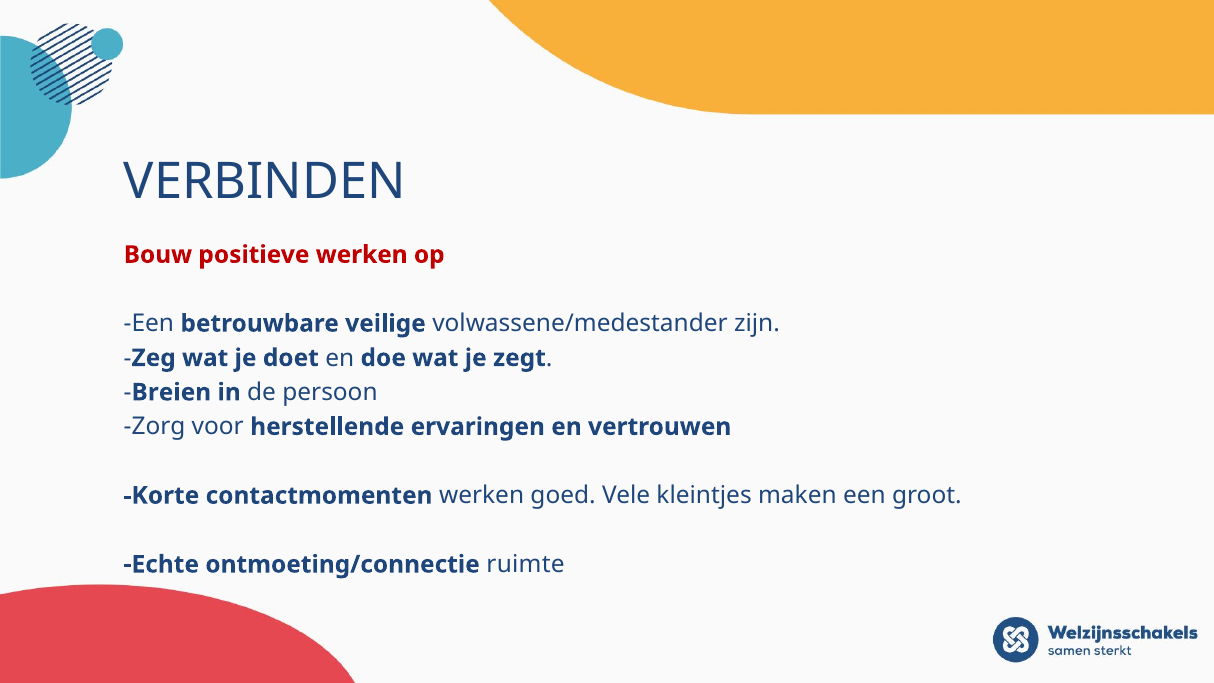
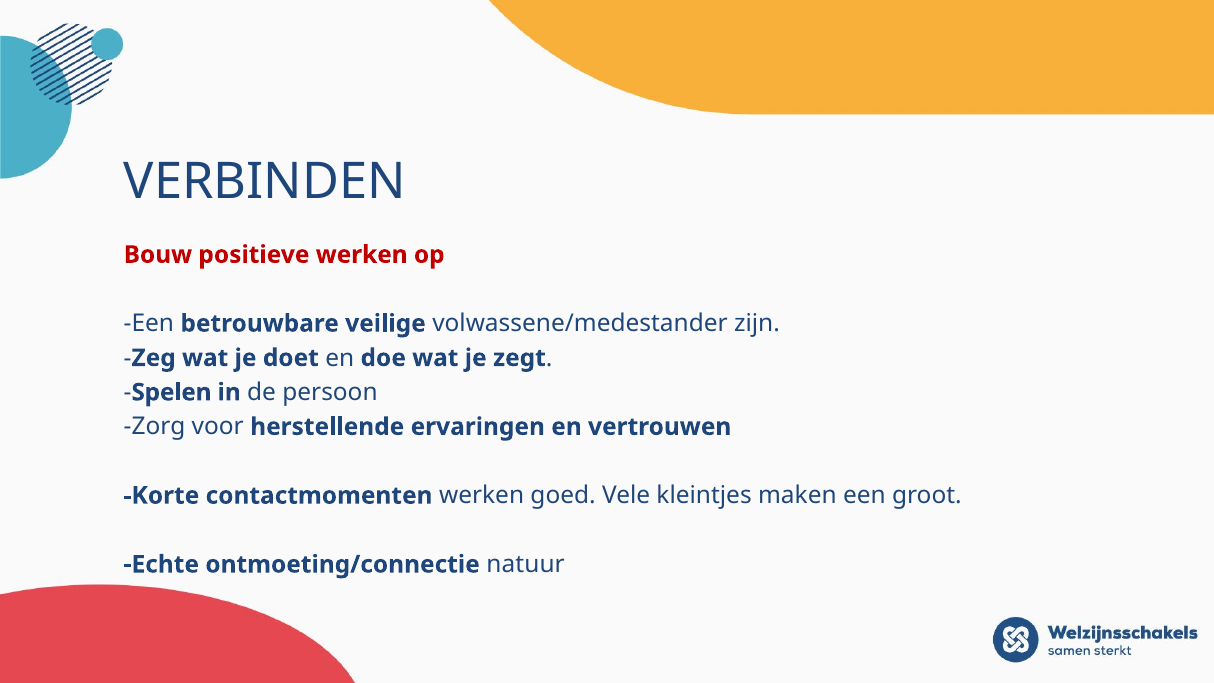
Breien: Breien -> Spelen
ruimte: ruimte -> natuur
